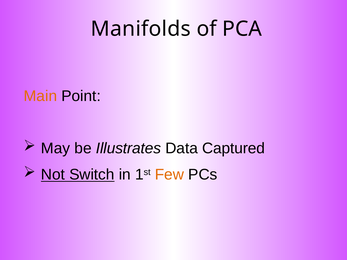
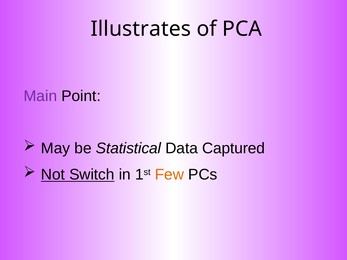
Manifolds: Manifolds -> Illustrates
Main colour: orange -> purple
Illustrates: Illustrates -> Statistical
